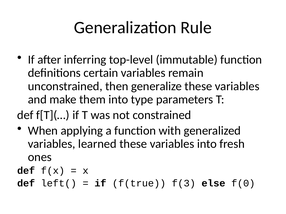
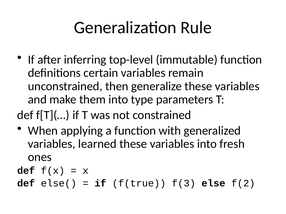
left(: left( -> else(
f(0: f(0 -> f(2
